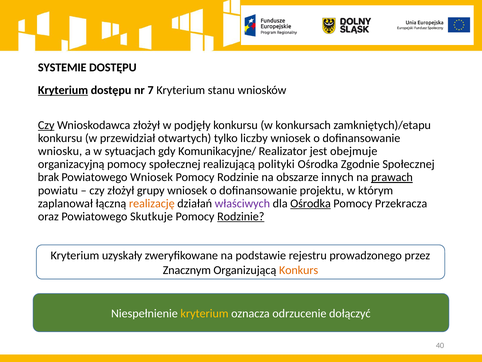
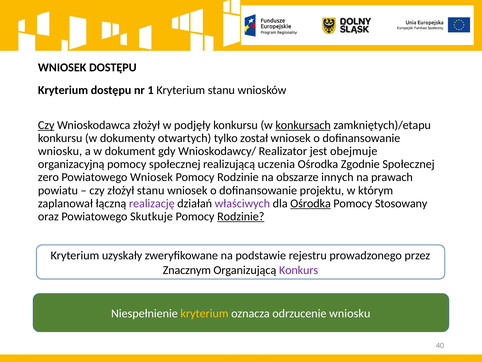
SYSTEMIE at (62, 67): SYSTEMIE -> WNIOSEK
Kryterium at (63, 90) underline: present -> none
7: 7 -> 1
konkursach underline: none -> present
przewidział: przewidział -> dokumenty
liczby: liczby -> został
sytuacjach: sytuacjach -> dokument
Komunikacyjne/: Komunikacyjne/ -> Wnioskodawcy/
polityki: polityki -> uczenia
brak: brak -> zero
prawach underline: present -> none
złożył grupy: grupy -> stanu
realizację colour: orange -> purple
Przekracza: Przekracza -> Stosowany
Konkurs colour: orange -> purple
odrzucenie dołączyć: dołączyć -> wniosku
